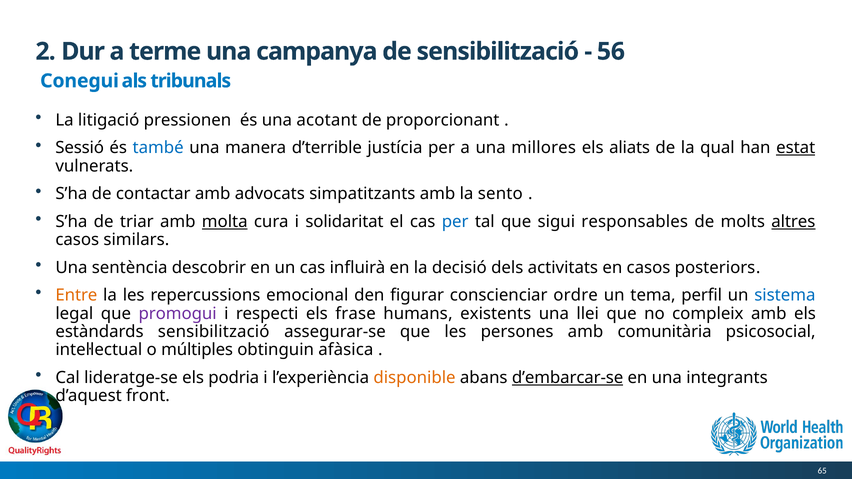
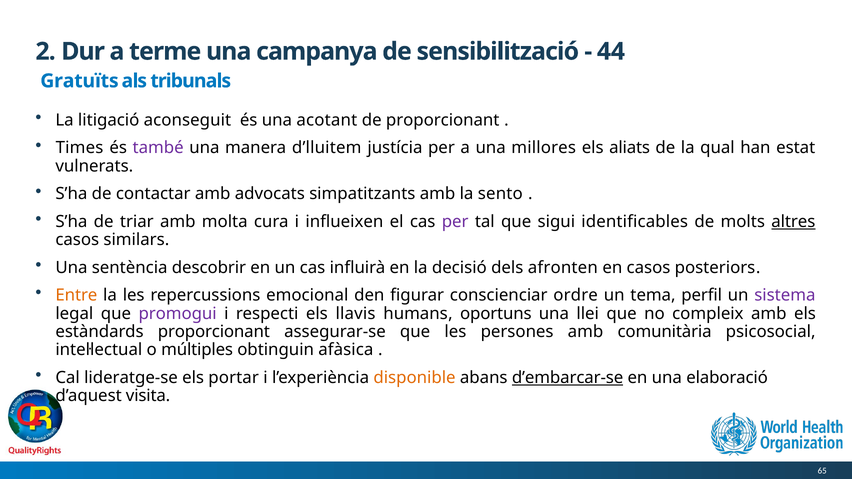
56: 56 -> 44
Conegui: Conegui -> Gratuïts
pressionen: pressionen -> aconseguit
Sessió: Sessió -> Times
també colour: blue -> purple
d’terrible: d’terrible -> d’lluitem
estat underline: present -> none
molta underline: present -> none
solidaritat: solidaritat -> influeixen
per at (455, 222) colour: blue -> purple
responsables: responsables -> identificables
activitats: activitats -> afronten
sistema colour: blue -> purple
frase: frase -> llavis
existents: existents -> oportuns
estàndards sensibilització: sensibilització -> proporcionant
podria: podria -> portar
integrants: integrants -> elaboració
front: front -> visita
